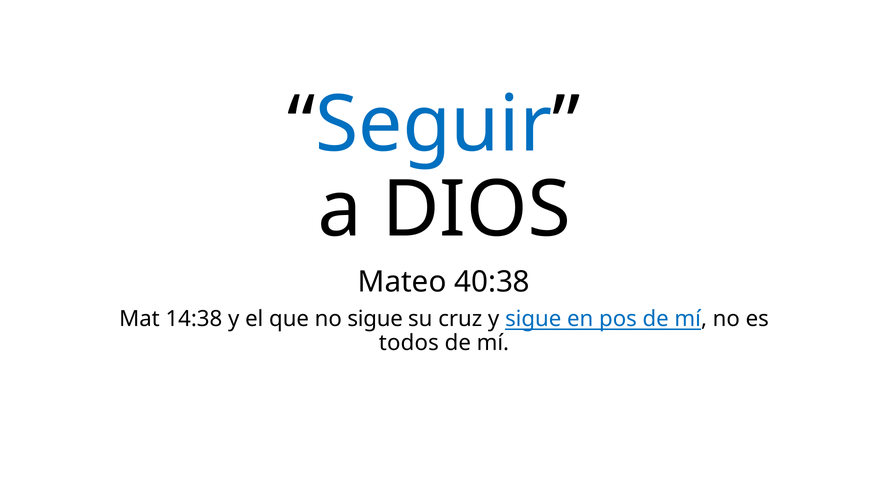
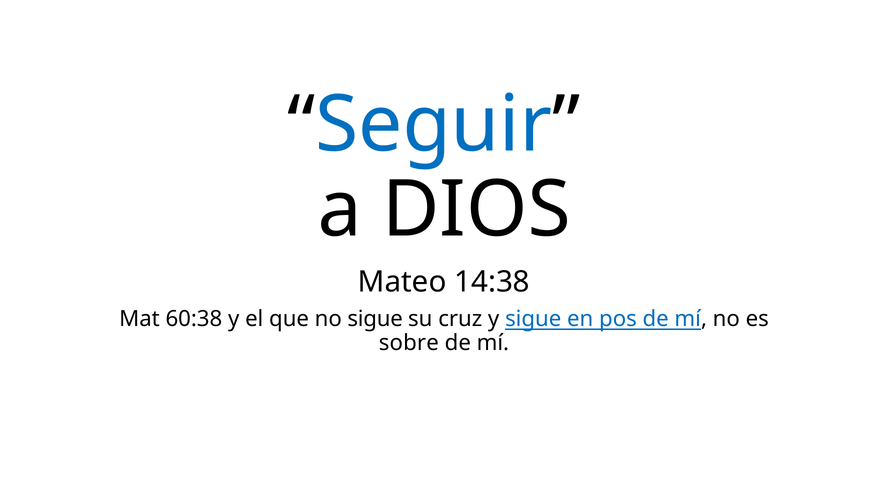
40:38: 40:38 -> 14:38
14:38: 14:38 -> 60:38
todos: todos -> sobre
